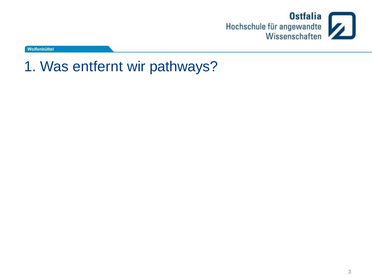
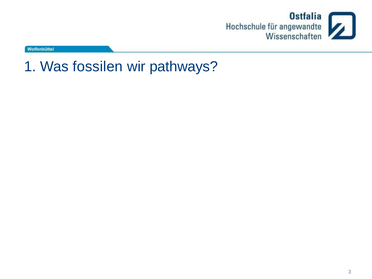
entfernt: entfernt -> fossilen
